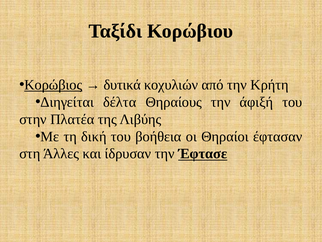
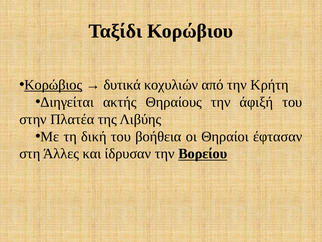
δέλτα: δέλτα -> ακτής
Έφτασε: Έφτασε -> Βορείου
